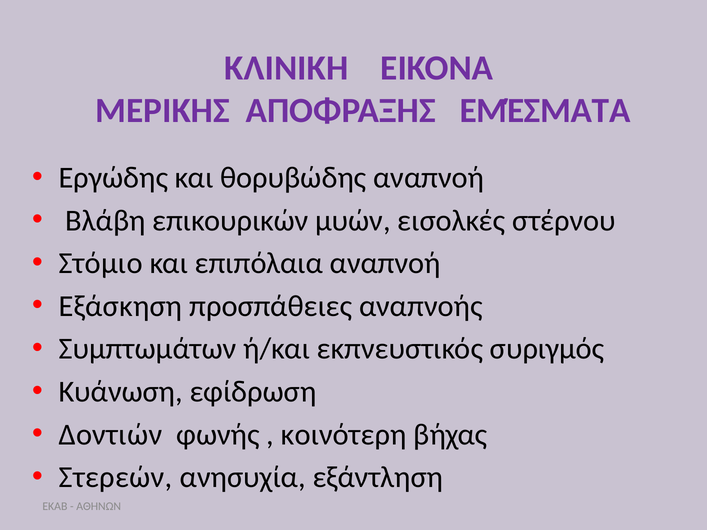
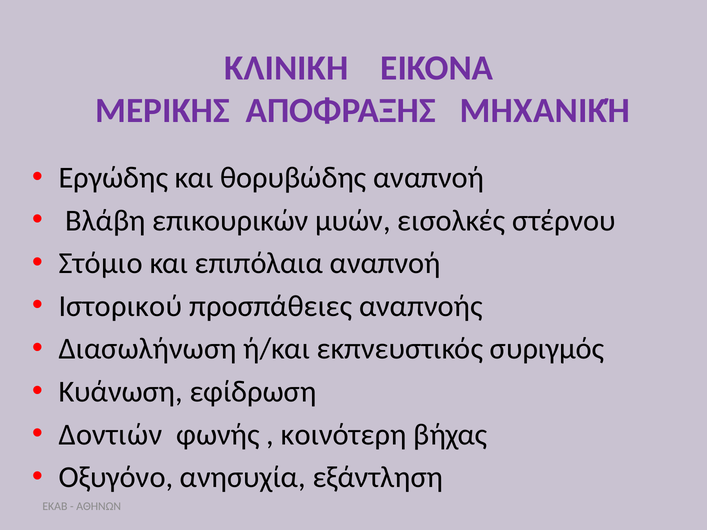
ΕΜΈΣΜΑΤΑ: ΕΜΈΣΜΑΤΑ -> ΜΗΧΑΝΙΚΉ
Εξάσκηση: Εξάσκηση -> Ιστορικού
Συμπτωμάτων: Συμπτωμάτων -> Διασωλήνωση
Στερεών: Στερεών -> Οξυγόνο
